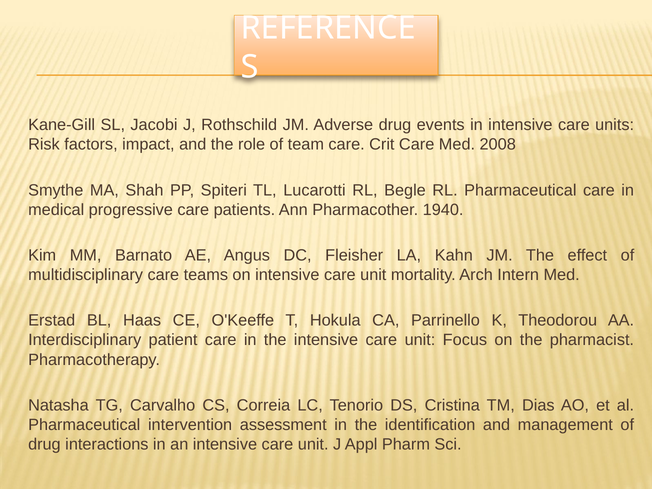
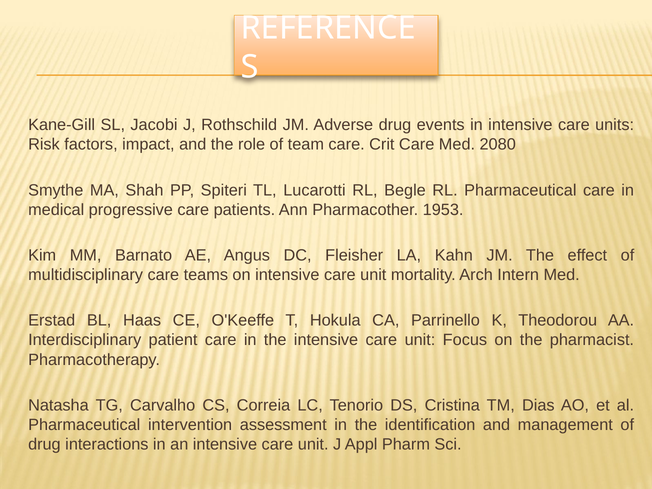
2008: 2008 -> 2080
1940: 1940 -> 1953
